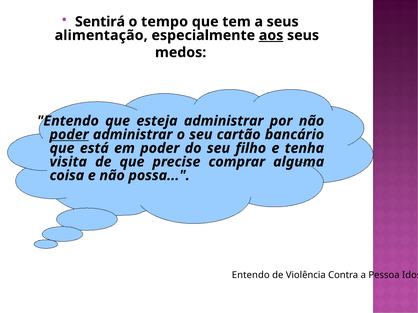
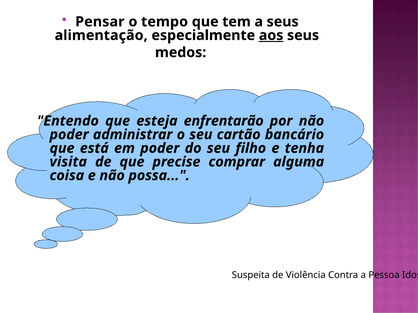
Sentirá: Sentirá -> Pensar
esteja administrar: administrar -> enfrentarão
poder at (69, 135) underline: present -> none
Entendo at (251, 275): Entendo -> Suspeita
